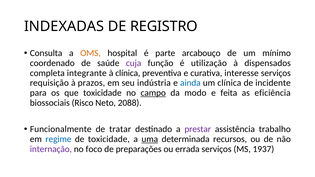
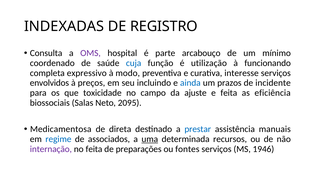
OMS colour: orange -> purple
cuja colour: purple -> blue
dispensados: dispensados -> funcionando
integrante: integrante -> expressivo
à clínica: clínica -> modo
requisição: requisição -> envolvidos
prazos: prazos -> preços
indústria: indústria -> incluindo
um clínica: clínica -> prazos
campo underline: present -> none
modo: modo -> ajuste
Risco: Risco -> Salas
2088: 2088 -> 2095
Funcionalmente: Funcionalmente -> Medicamentosa
tratar: tratar -> direta
prestar colour: purple -> blue
trabalho: trabalho -> manuais
de toxicidade: toxicidade -> associados
no foco: foco -> feita
errada: errada -> fontes
1937: 1937 -> 1946
